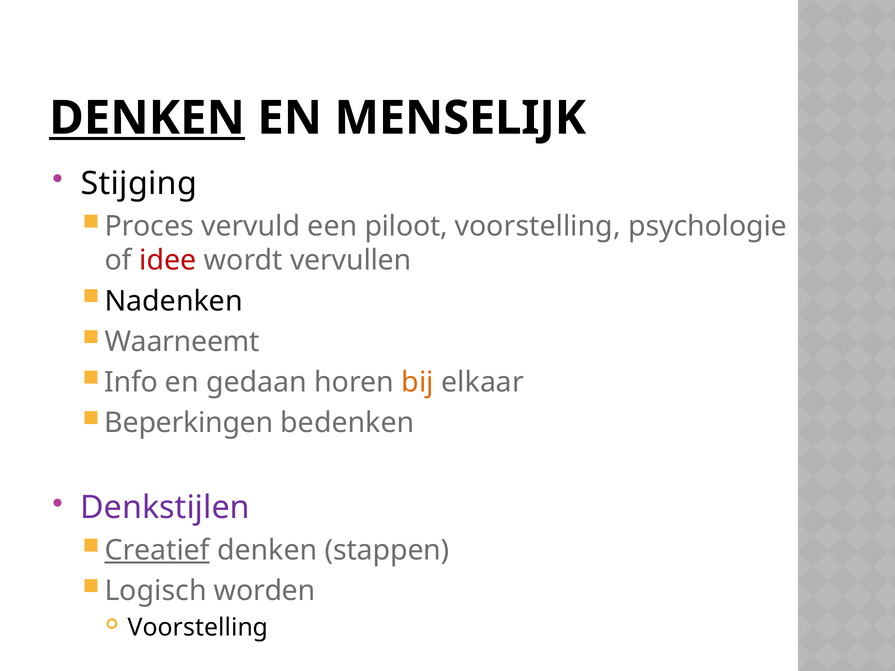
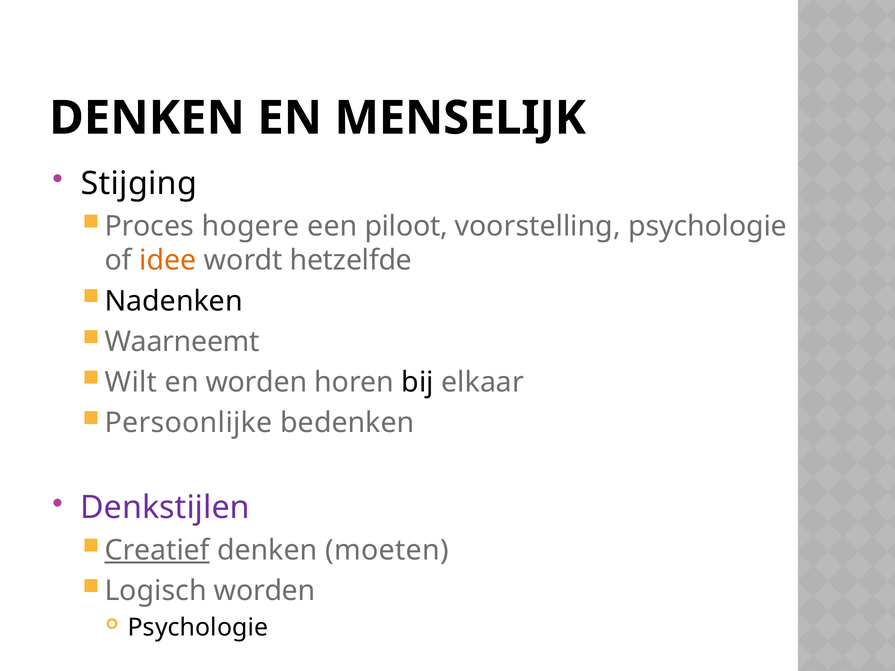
DENKEN at (147, 118) underline: present -> none
vervuld: vervuld -> hogere
idee colour: red -> orange
vervullen: vervullen -> hetzelfde
Info: Info -> Wilt
en gedaan: gedaan -> worden
bij colour: orange -> black
Beperkingen: Beperkingen -> Persoonlijke
stappen: stappen -> moeten
Voorstelling at (198, 628): Voorstelling -> Psychologie
